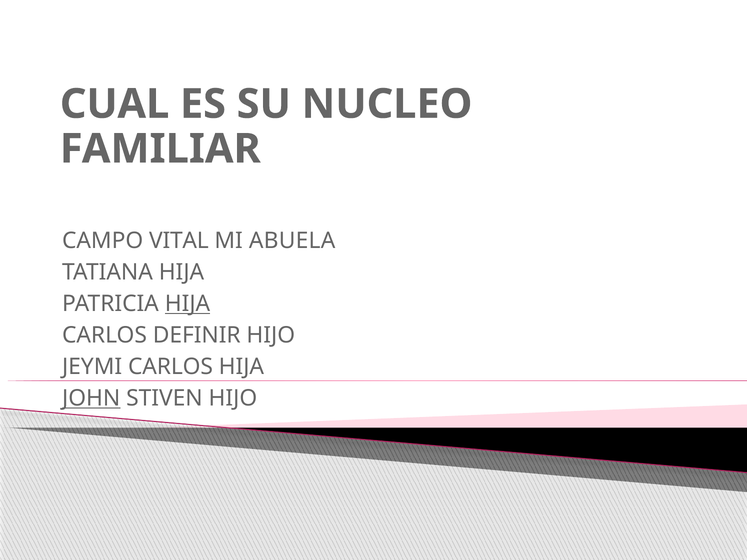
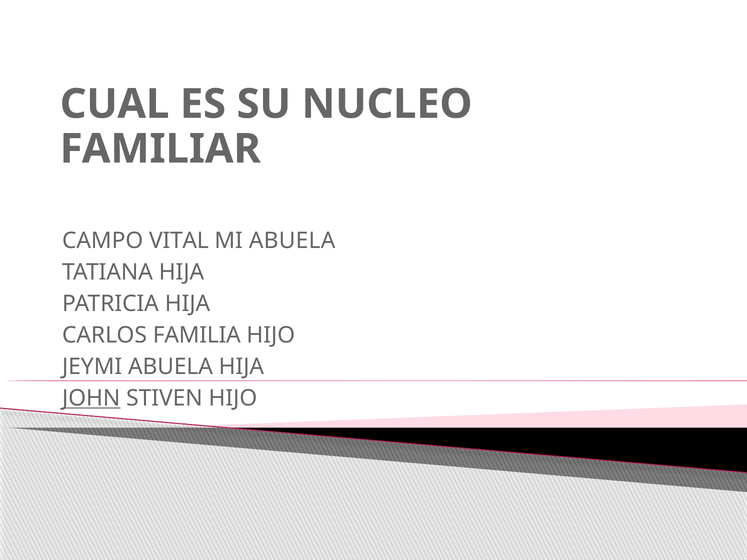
HIJA at (187, 304) underline: present -> none
DEFINIR: DEFINIR -> FAMILIA
JEYMI CARLOS: CARLOS -> ABUELA
